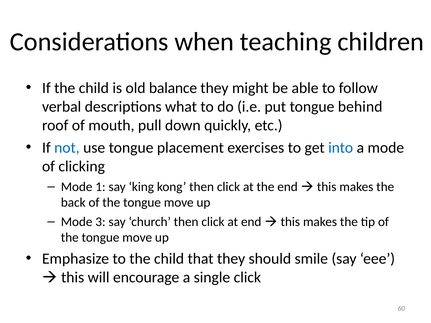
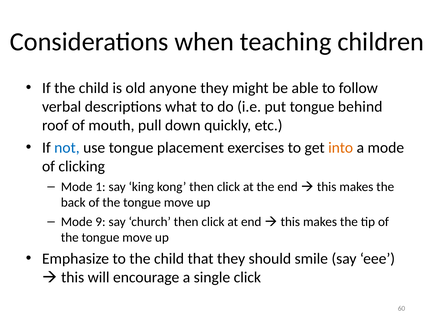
balance: balance -> anyone
into colour: blue -> orange
3: 3 -> 9
